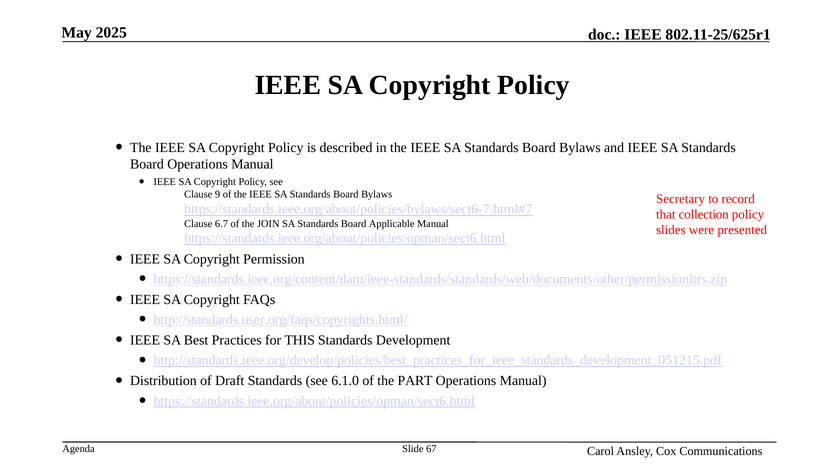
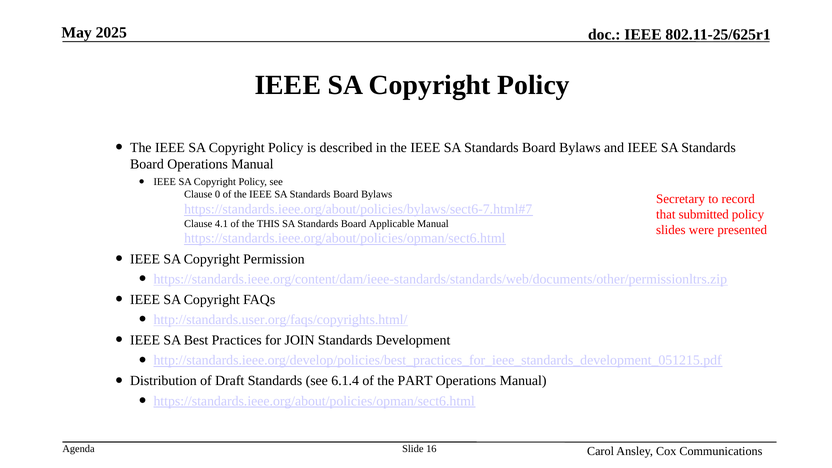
9: 9 -> 0
collection: collection -> submitted
6.7: 6.7 -> 4.1
JOIN: JOIN -> THIS
THIS: THIS -> JOIN
6.1.0: 6.1.0 -> 6.1.4
67: 67 -> 16
